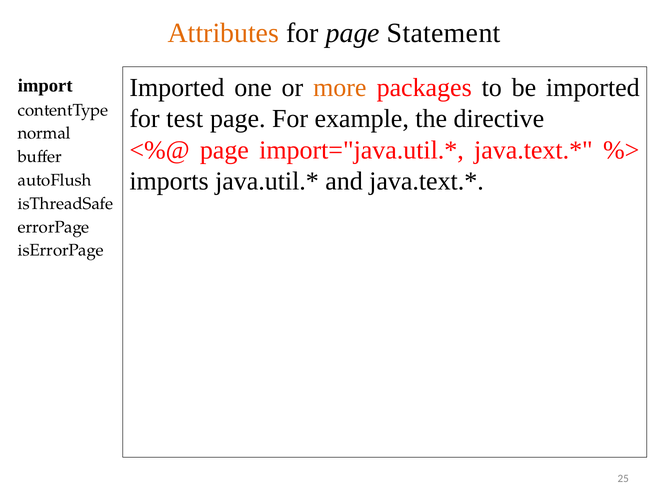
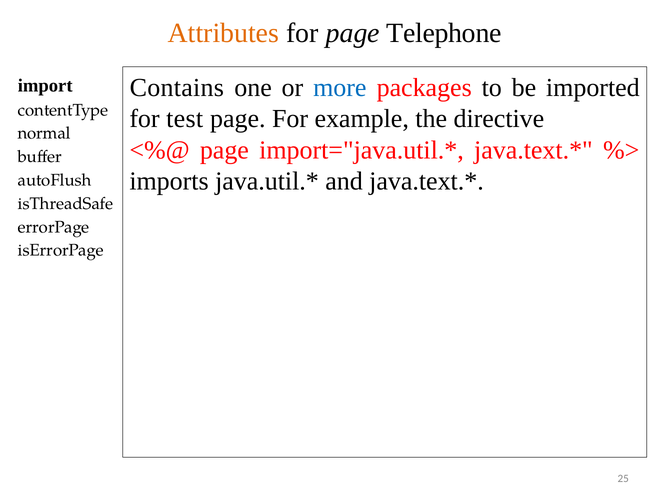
Statement: Statement -> Telephone
Imported at (177, 88): Imported -> Contains
more colour: orange -> blue
